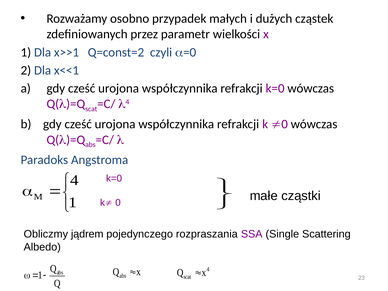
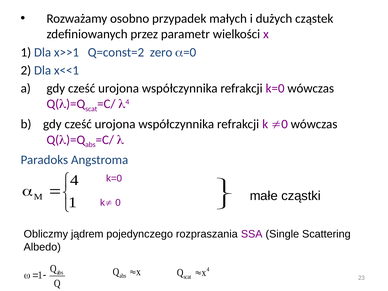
czyli: czyli -> zero
